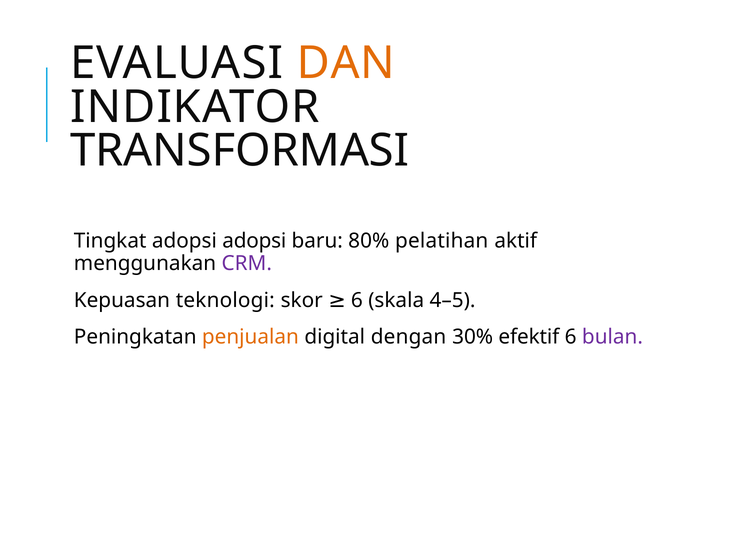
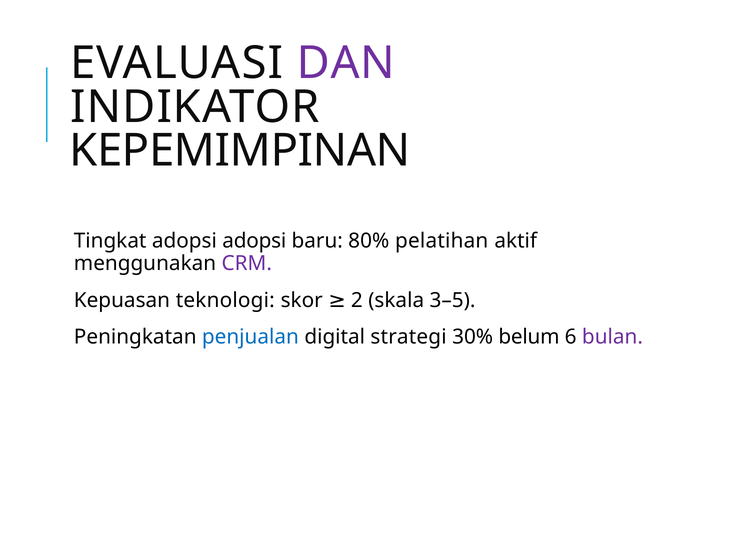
DAN colour: orange -> purple
TRANSFORMASI: TRANSFORMASI -> KEPEMIMPINAN
skor 6: 6 -> 2
4–5: 4–5 -> 3–5
penjualan colour: orange -> blue
dengan: dengan -> strategi
efektif: efektif -> belum
